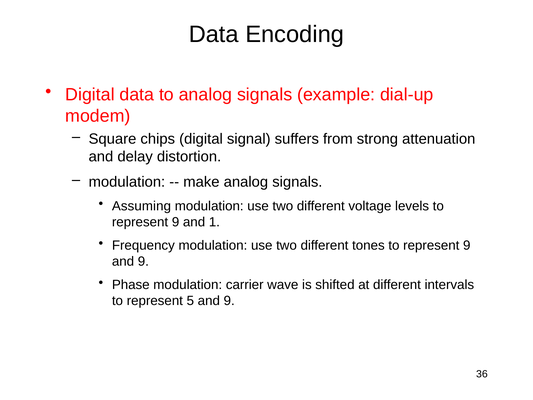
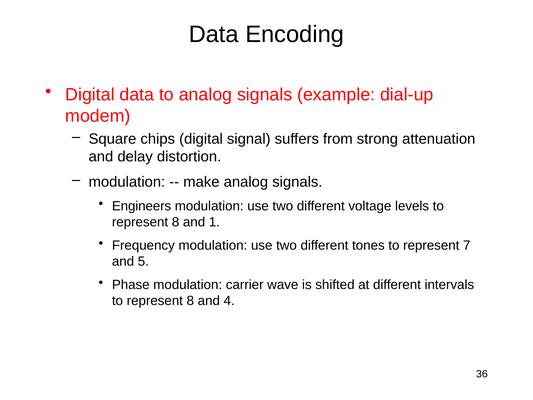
Assuming: Assuming -> Engineers
9 at (176, 222): 9 -> 8
tones to represent 9: 9 -> 7
9 at (143, 261): 9 -> 5
5 at (190, 301): 5 -> 8
9 at (229, 301): 9 -> 4
